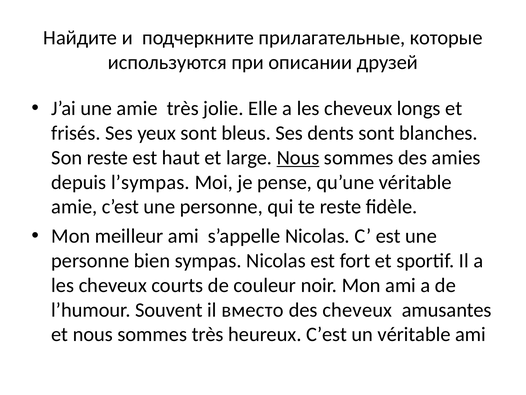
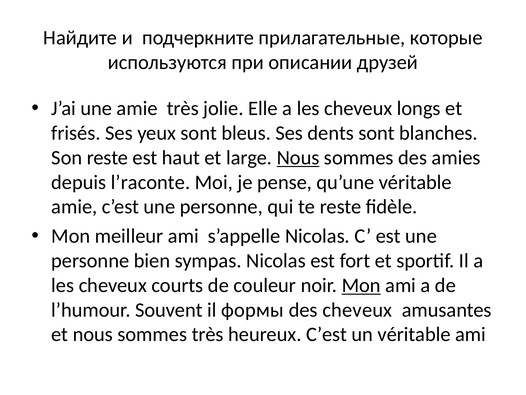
l’sympas: l’sympas -> l’raconte
Mon at (361, 285) underline: none -> present
вместо: вместо -> формы
